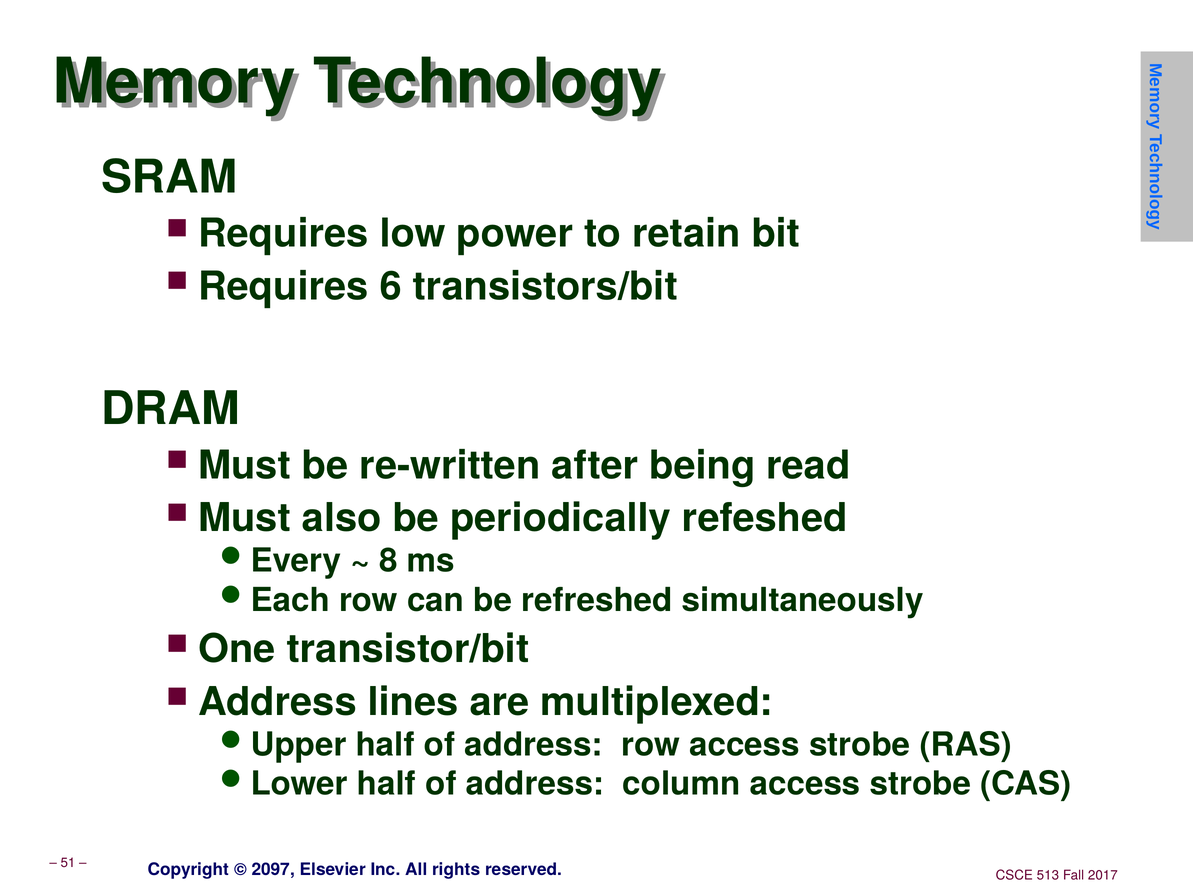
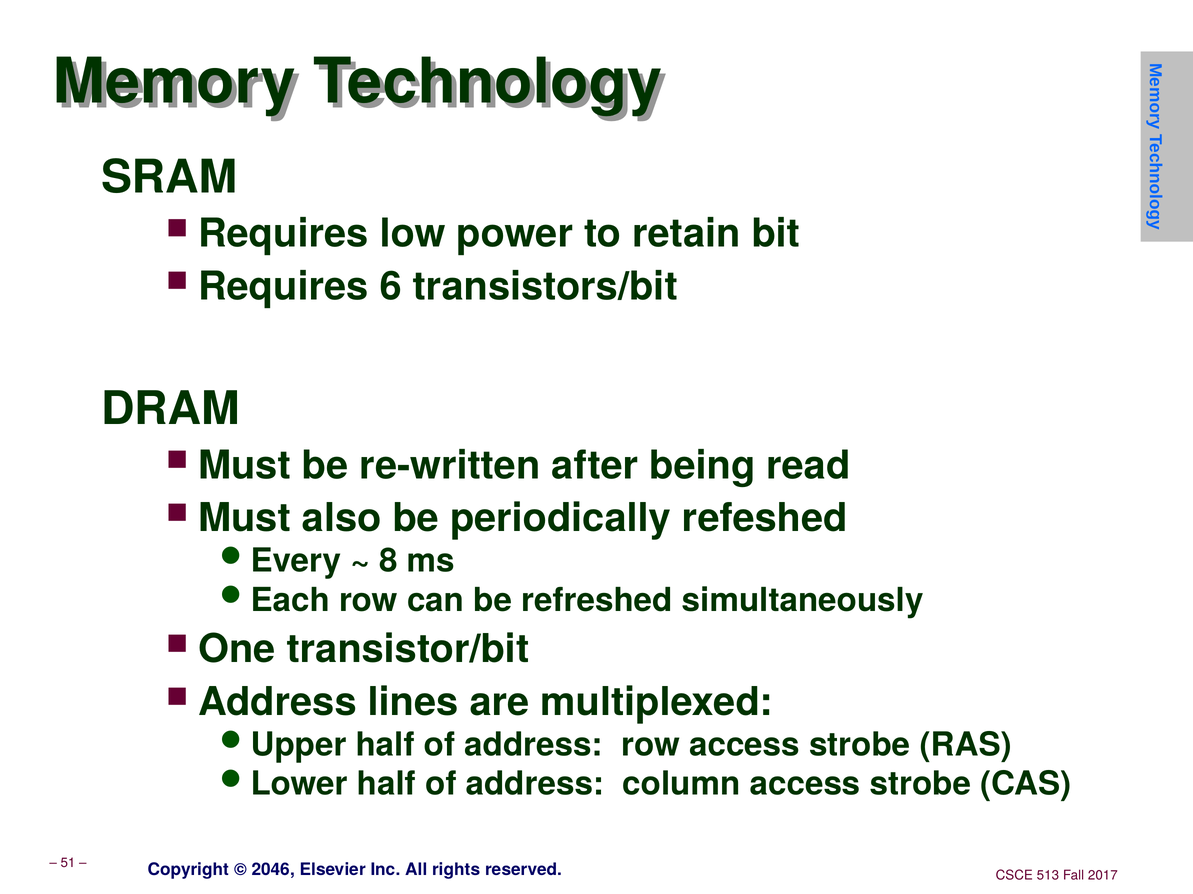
2097: 2097 -> 2046
